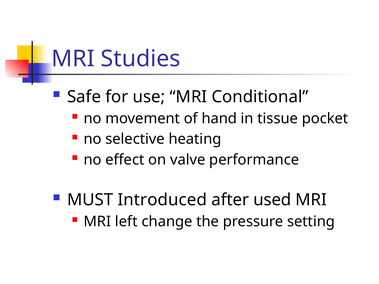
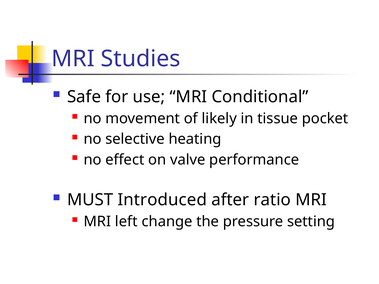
hand: hand -> likely
used: used -> ratio
